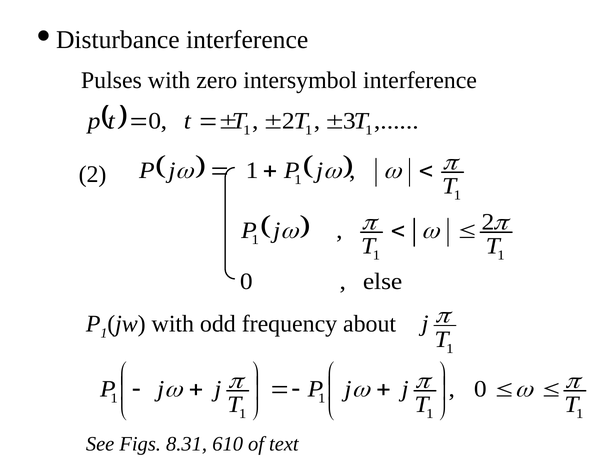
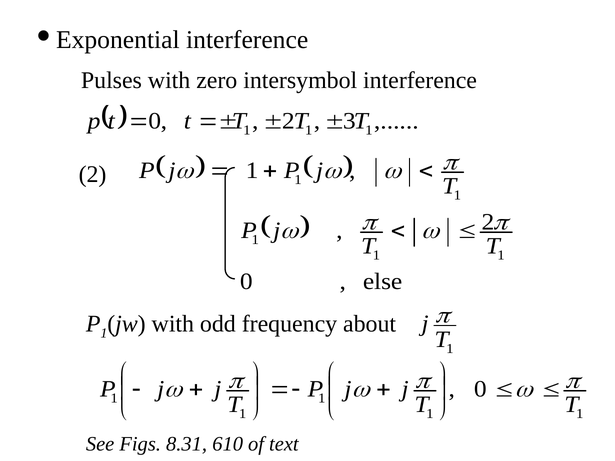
Disturbance: Disturbance -> Exponential
